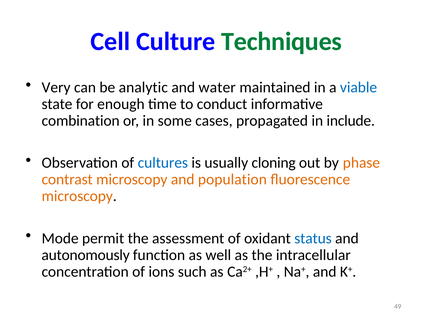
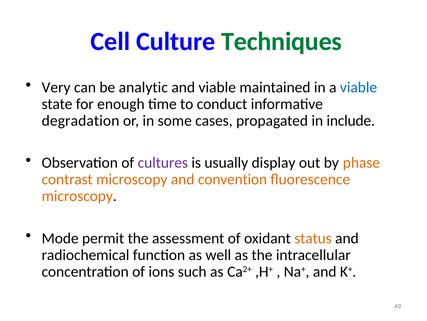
and water: water -> viable
combination: combination -> degradation
cultures colour: blue -> purple
cloning: cloning -> display
population: population -> convention
status colour: blue -> orange
autonomously: autonomously -> radiochemical
